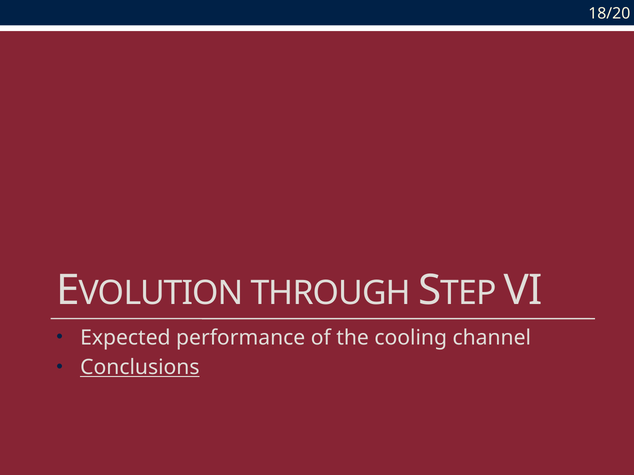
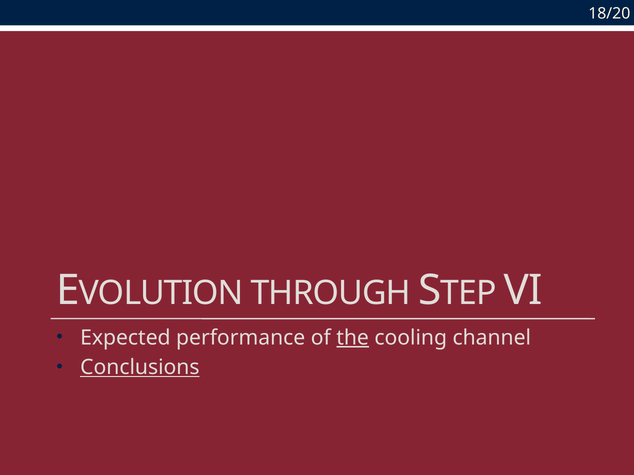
the underline: none -> present
